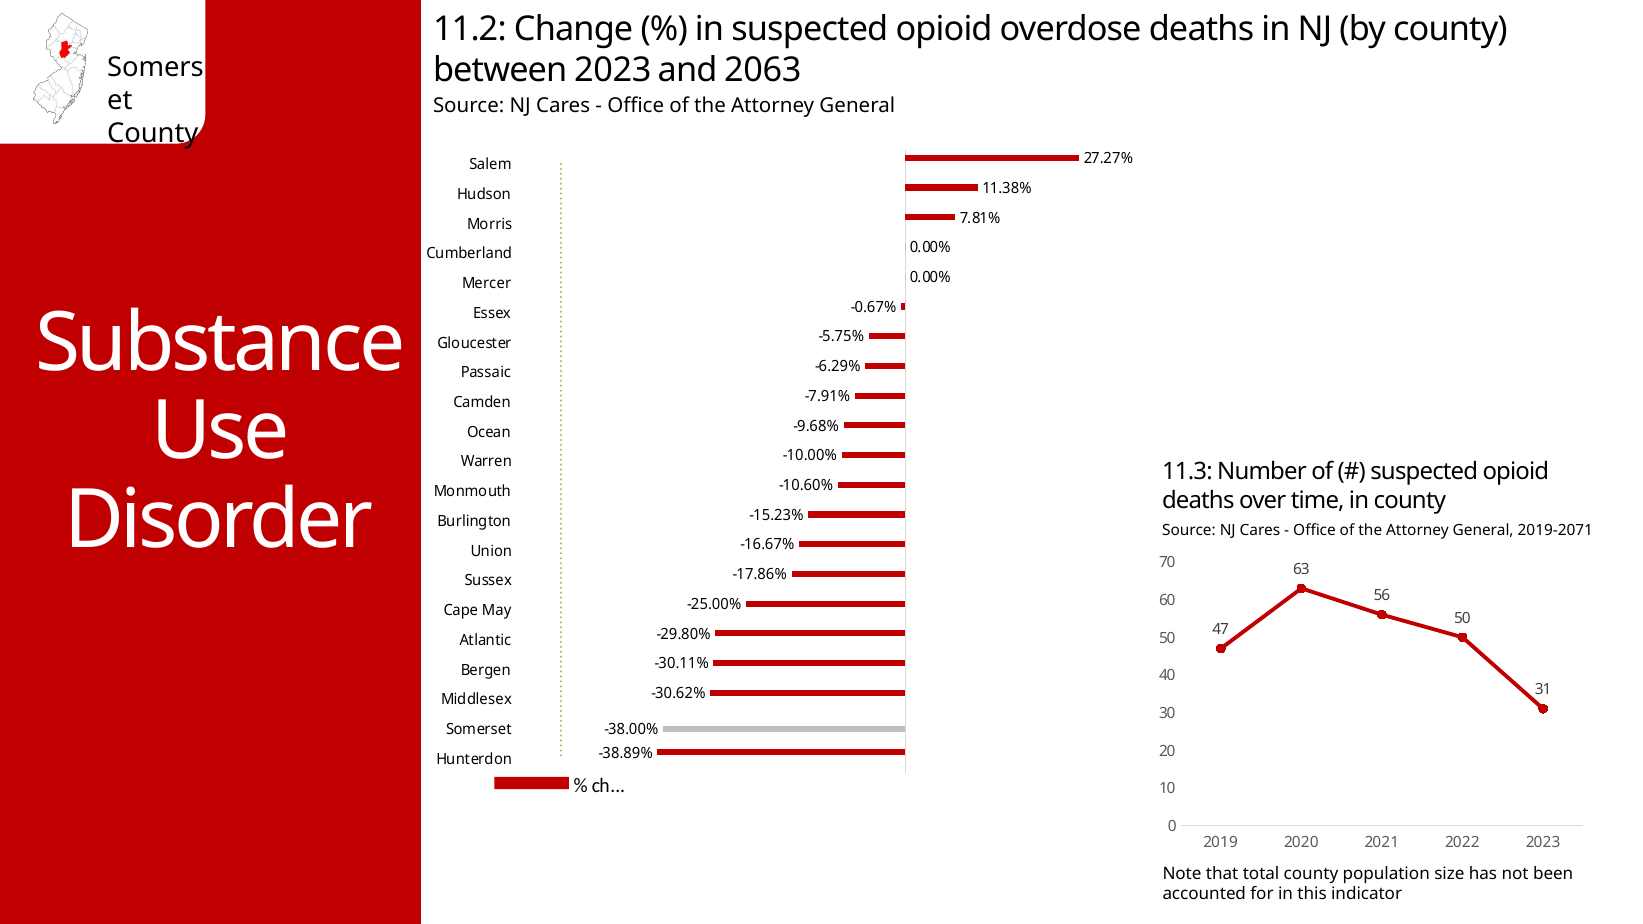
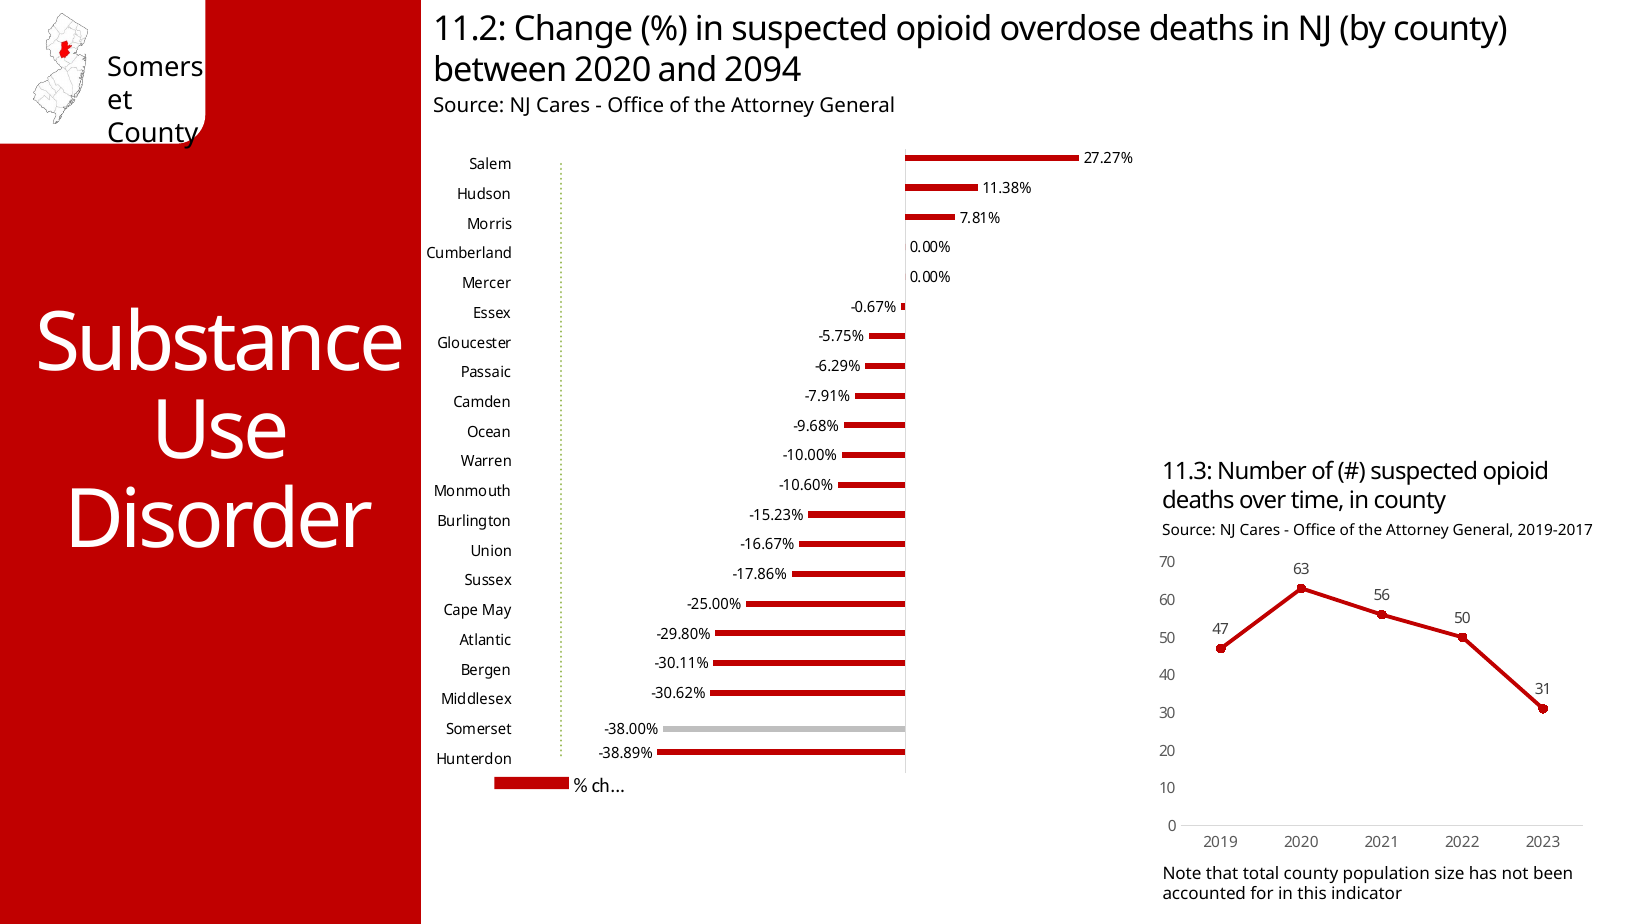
between 2023: 2023 -> 2020
2063: 2063 -> 2094
2019-2071: 2019-2071 -> 2019-2017
